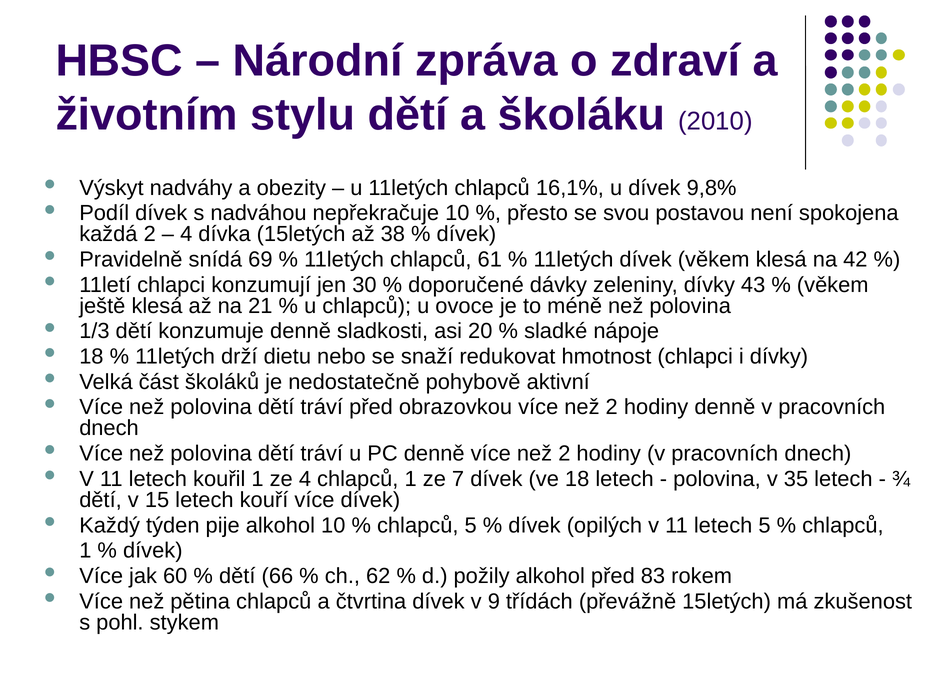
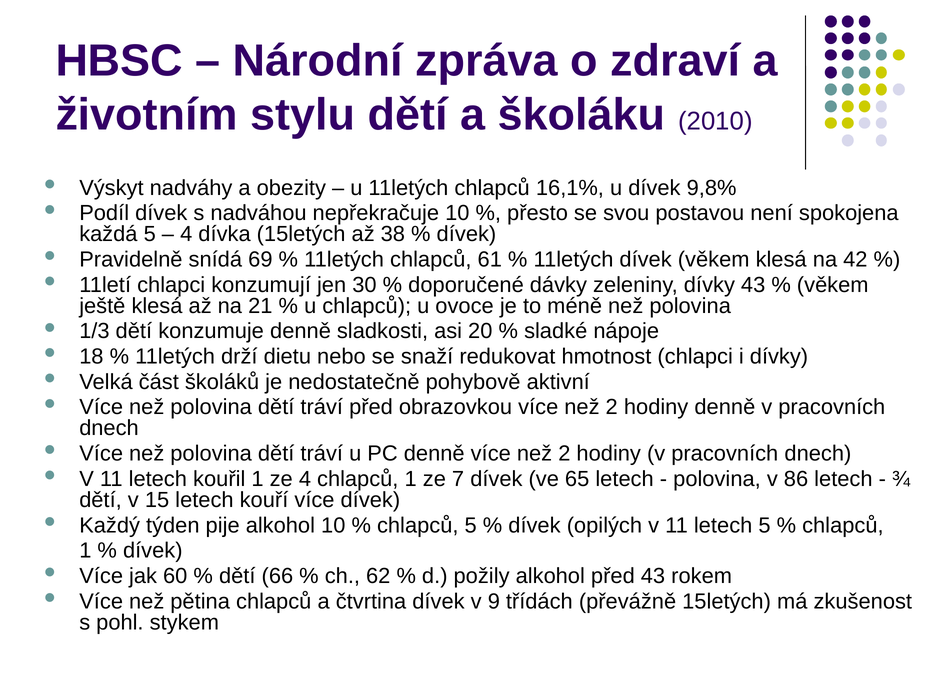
každá 2: 2 -> 5
ve 18: 18 -> 65
35: 35 -> 86
před 83: 83 -> 43
